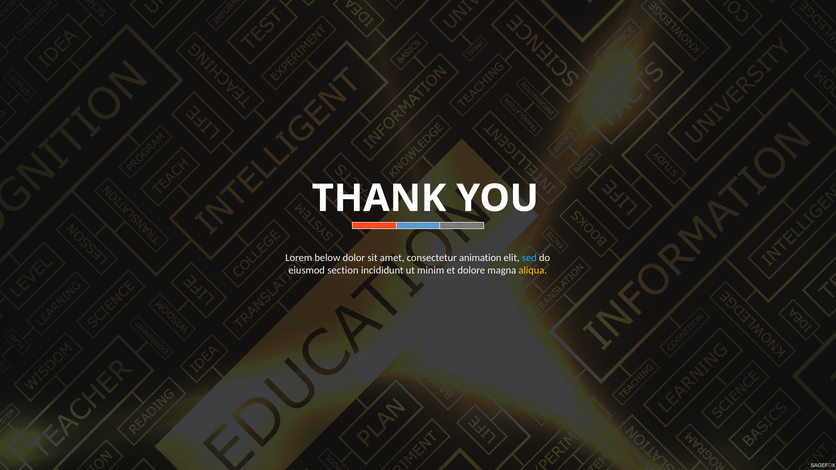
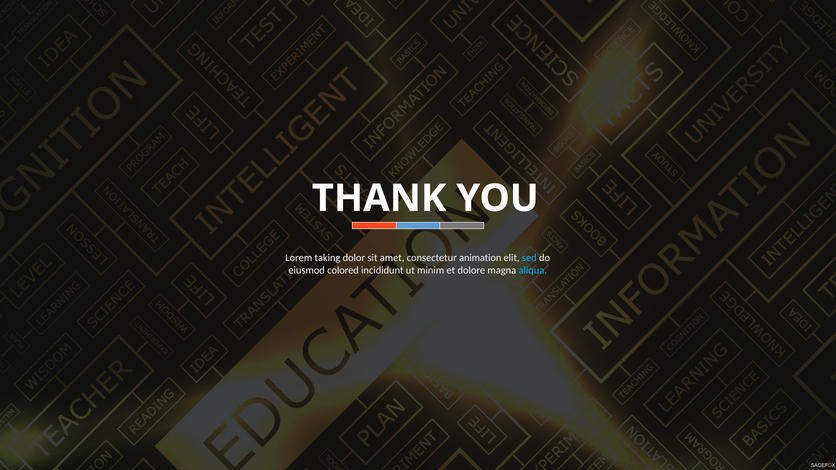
below: below -> taking
section: section -> colored
aliqua colour: yellow -> light blue
